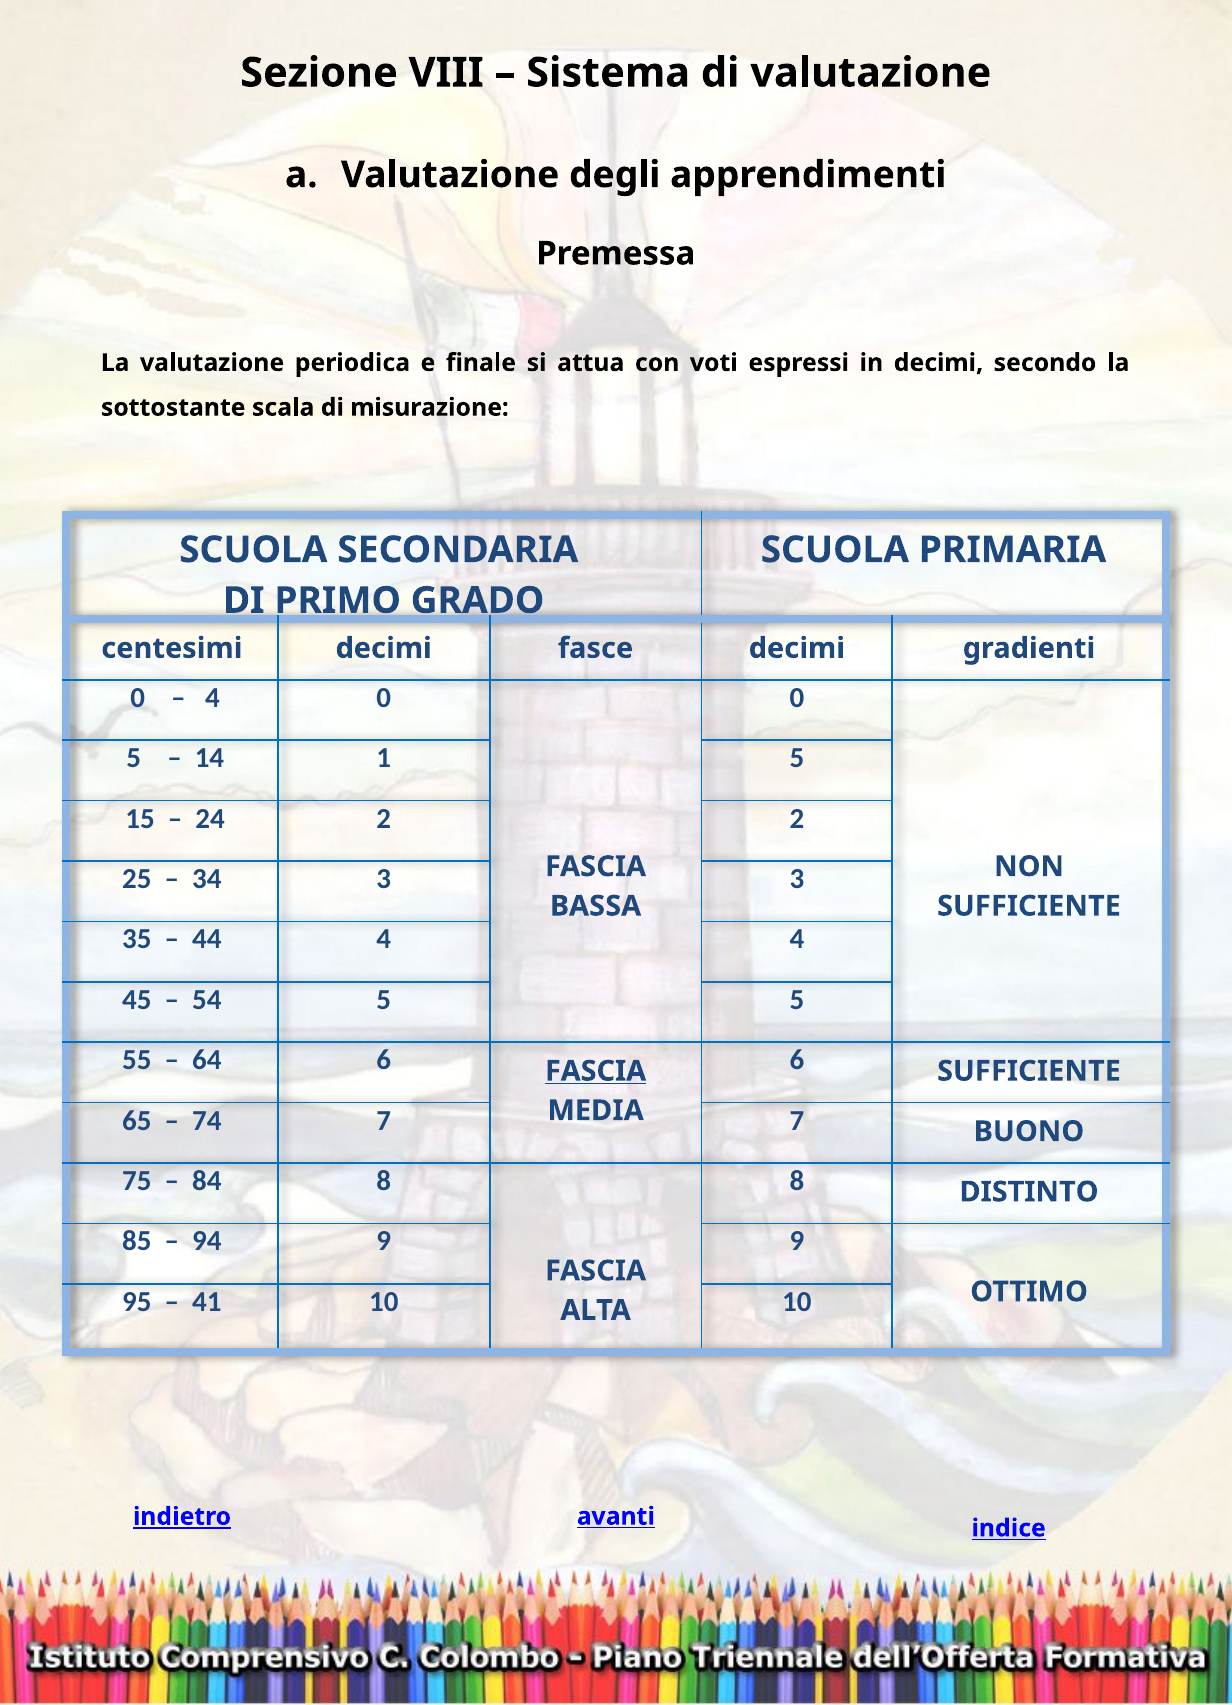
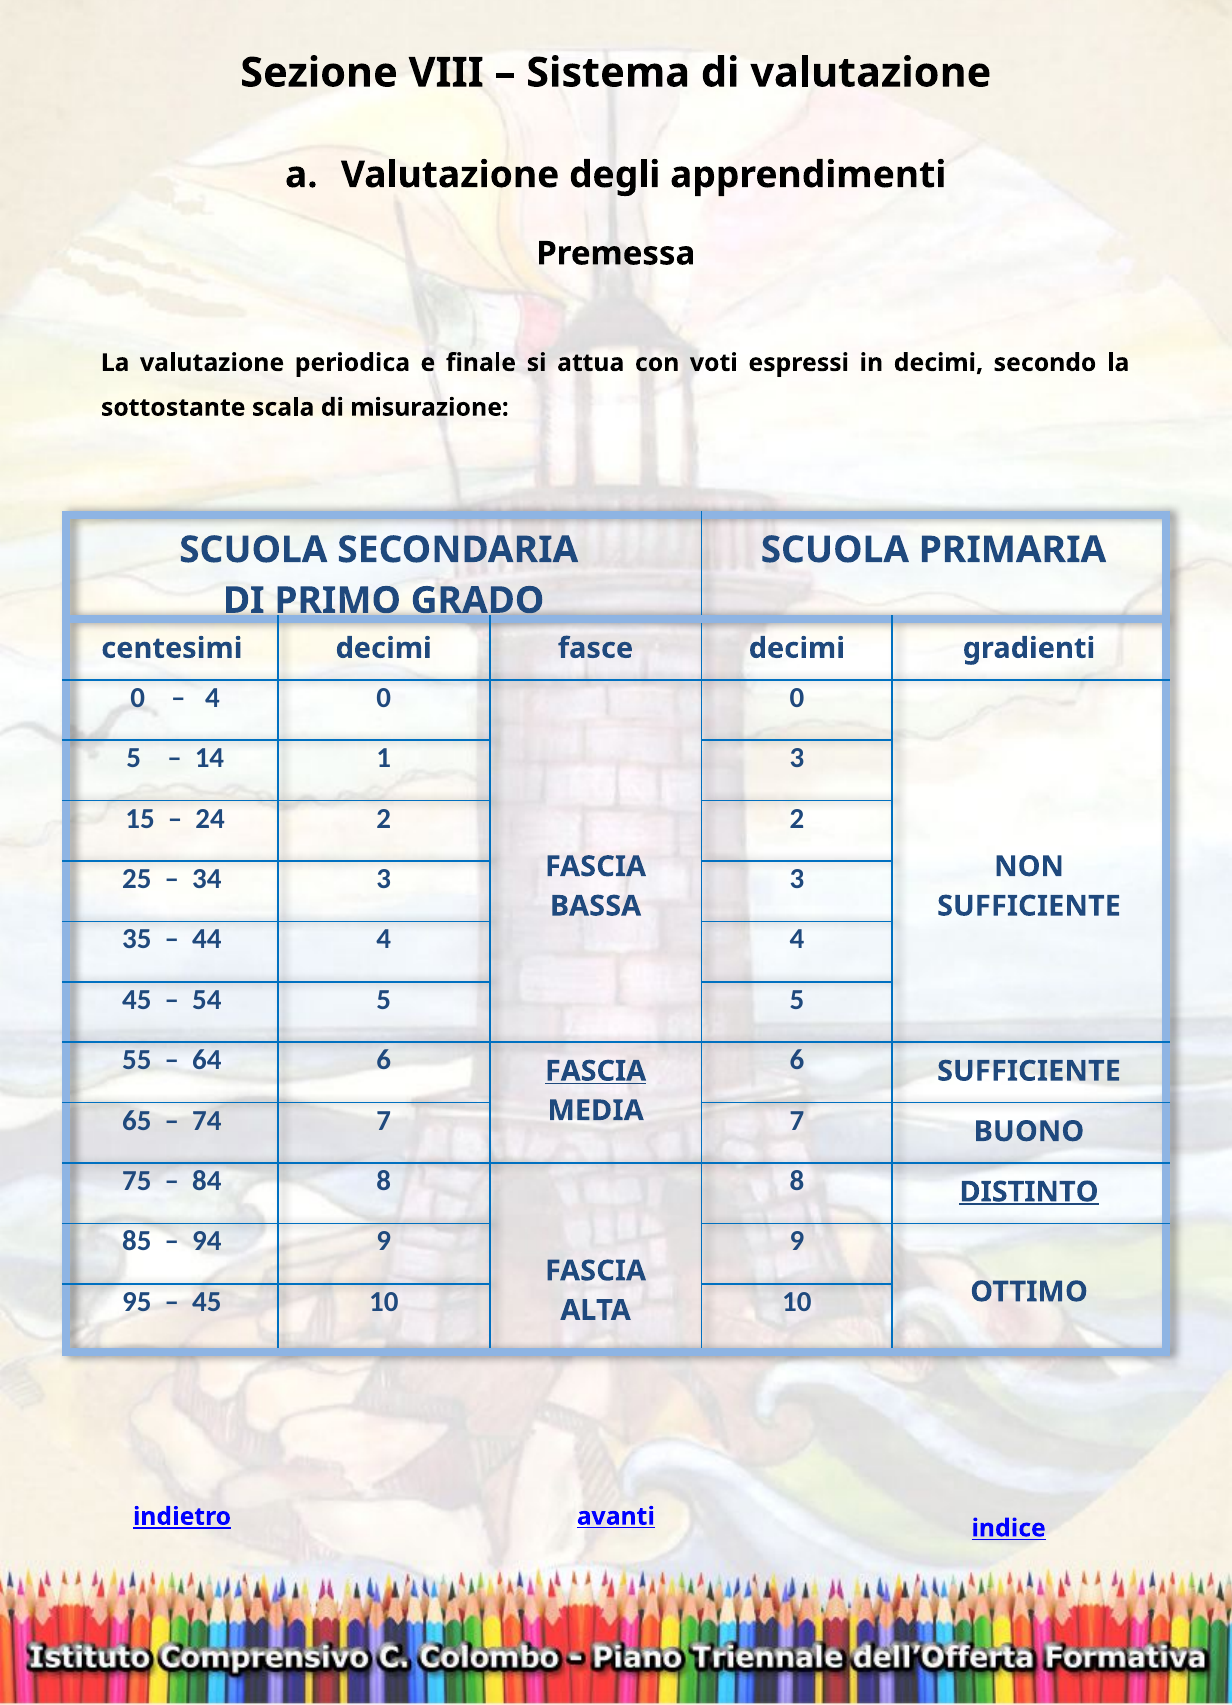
1 5: 5 -> 3
DISTINTO underline: none -> present
41 at (207, 1302): 41 -> 45
